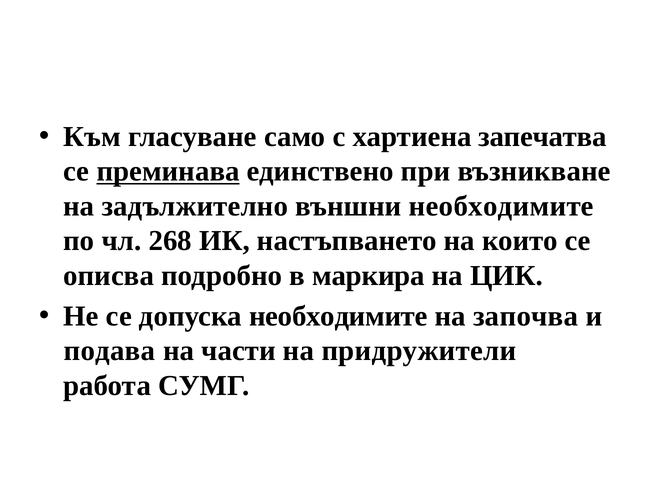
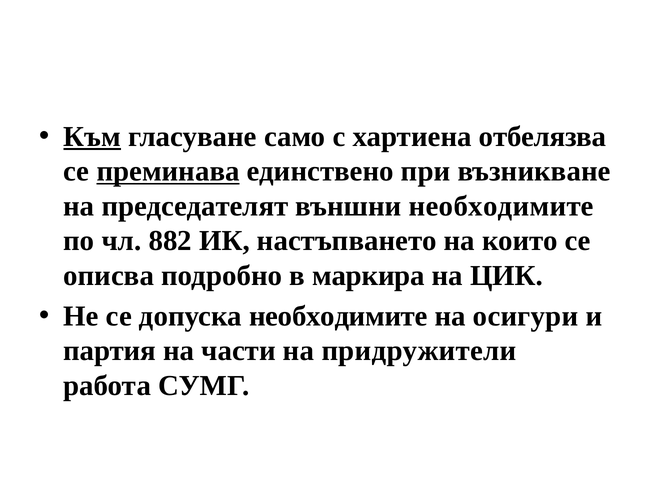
Към underline: none -> present
запечатва: запечатва -> отбелязва
задължително: задължително -> председателят
268: 268 -> 882
започва: започва -> осигури
подава: подава -> партия
